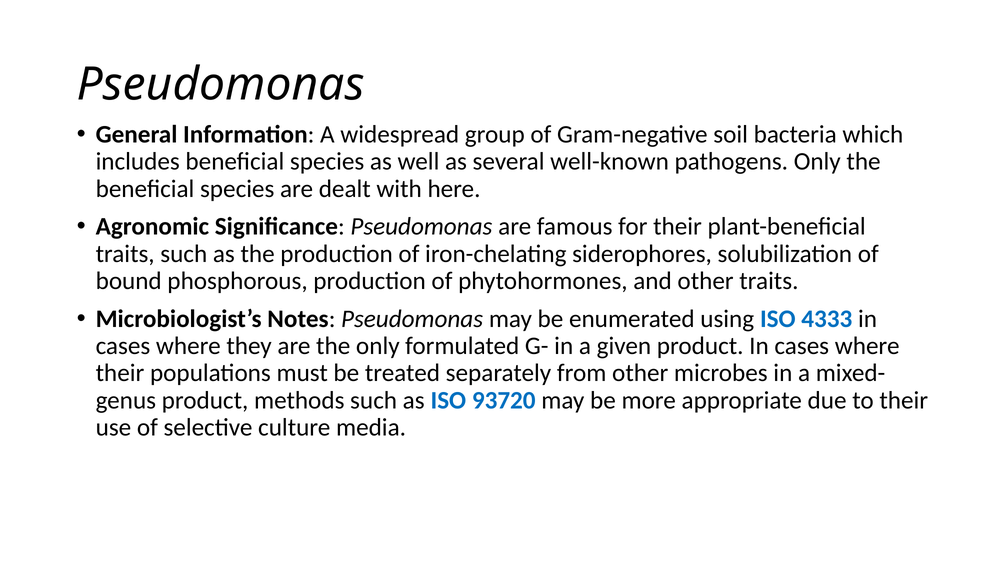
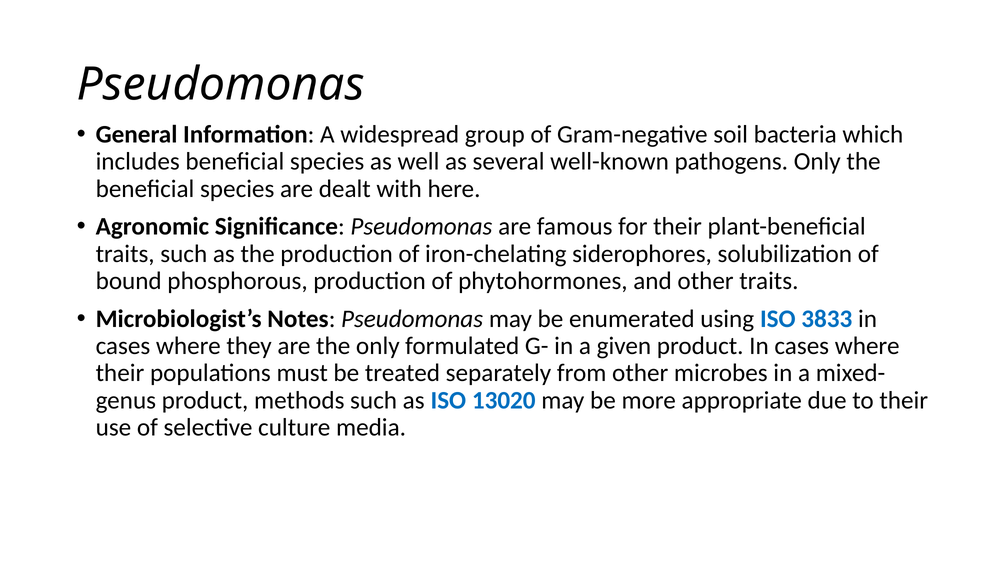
4333: 4333 -> 3833
93720: 93720 -> 13020
